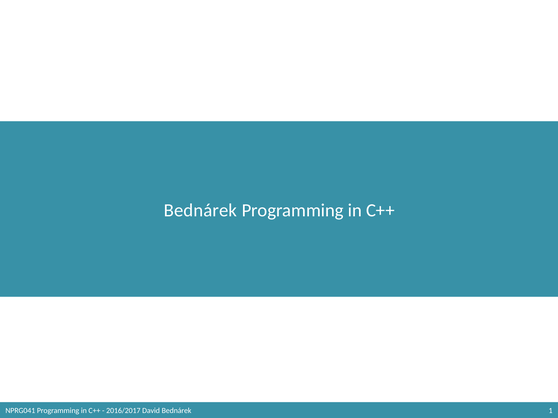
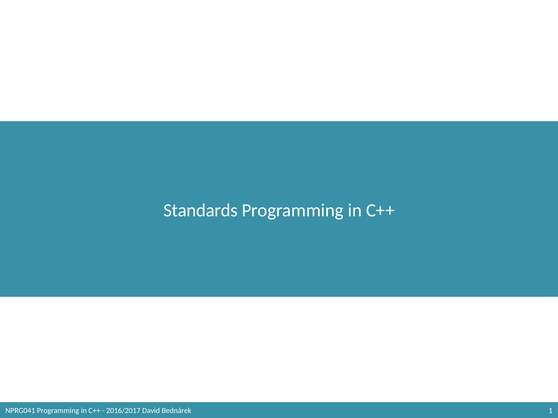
Bednárek at (200, 211): Bednárek -> Standards
